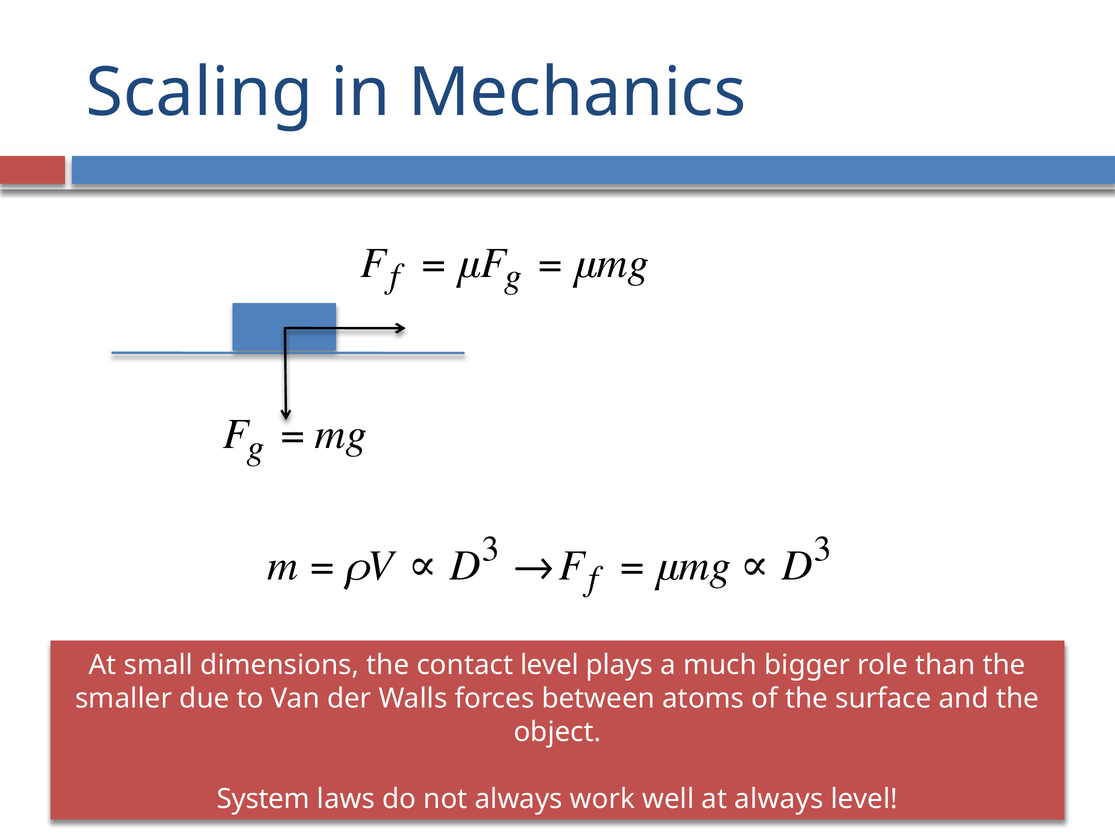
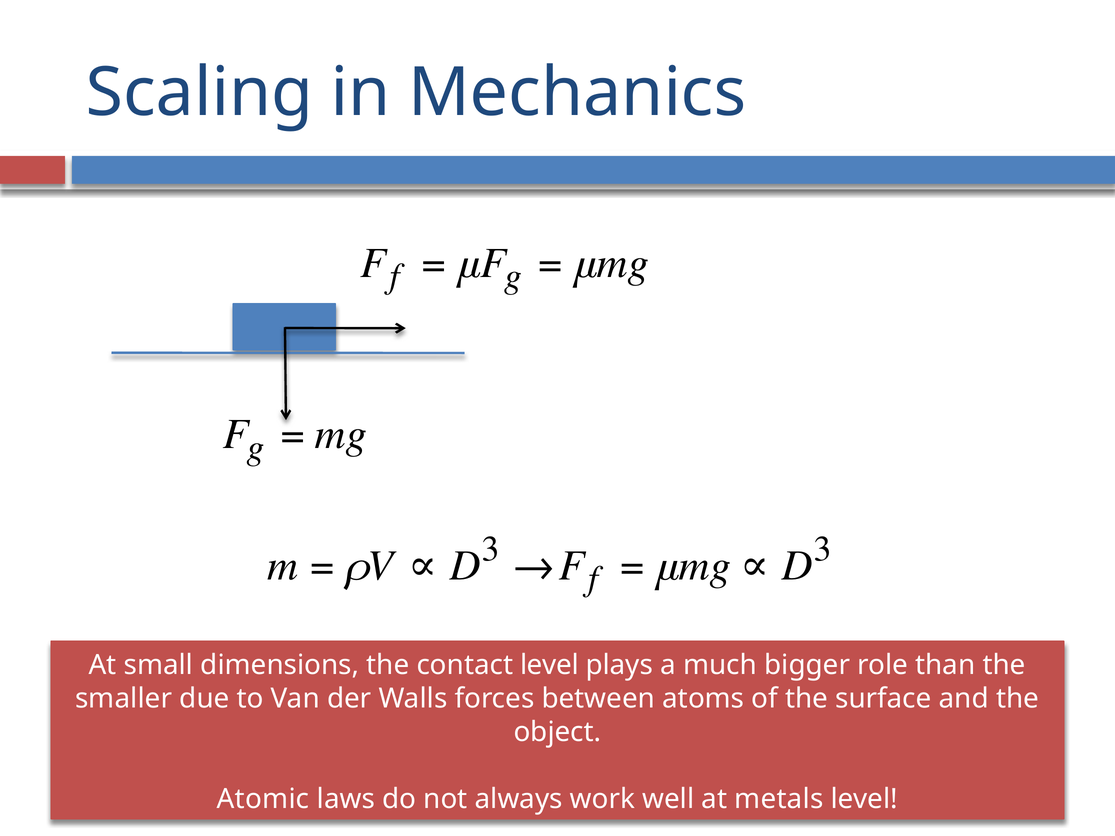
System: System -> Atomic
at always: always -> metals
